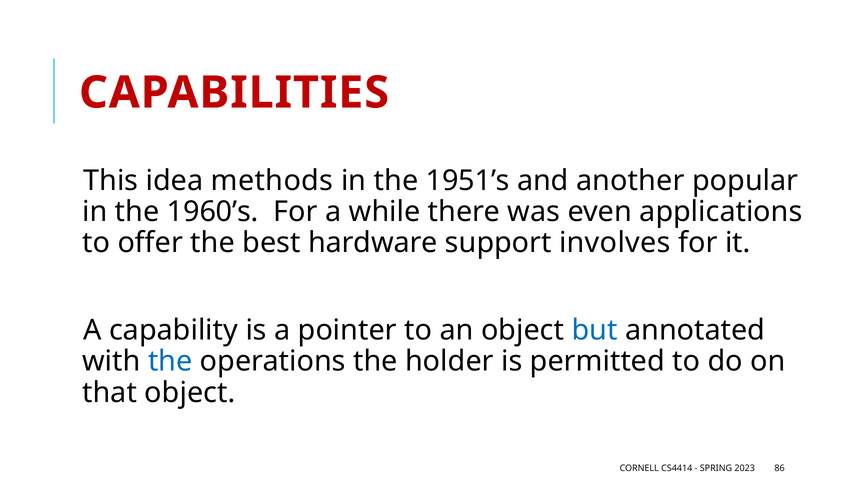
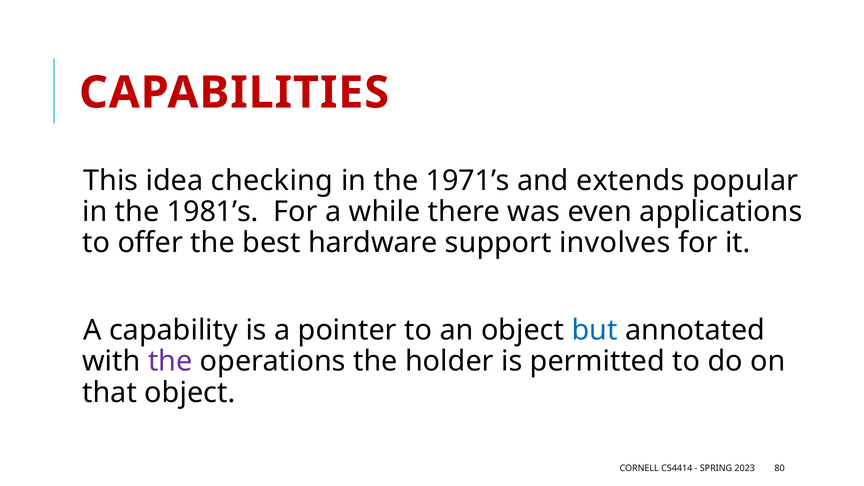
methods: methods -> checking
1951’s: 1951’s -> 1971’s
another: another -> extends
1960’s: 1960’s -> 1981’s
the at (170, 361) colour: blue -> purple
86: 86 -> 80
